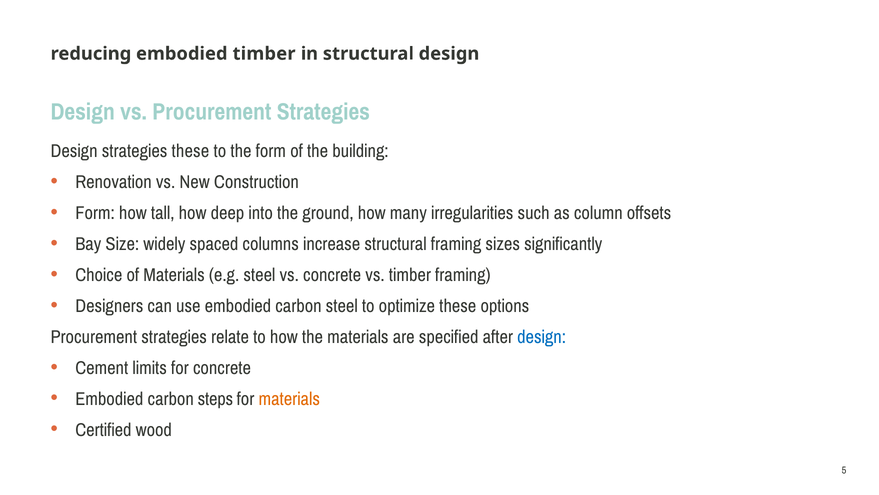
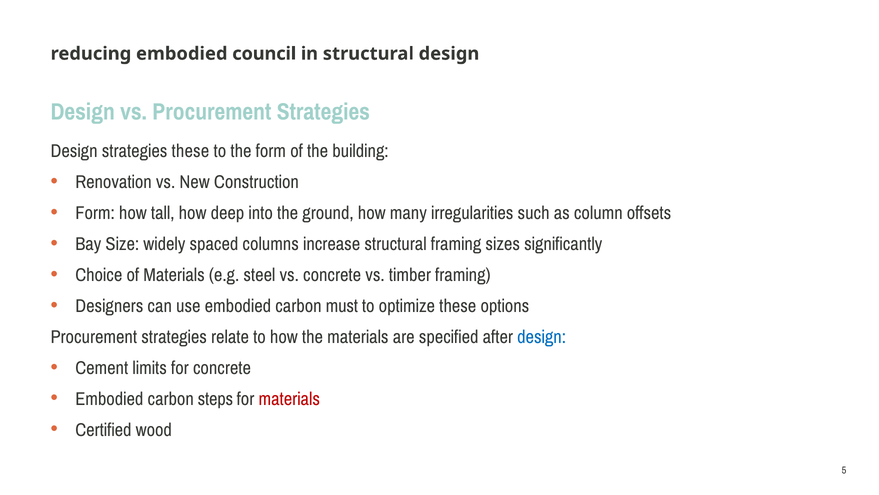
embodied timber: timber -> council
carbon steel: steel -> must
materials at (289, 398) colour: orange -> red
